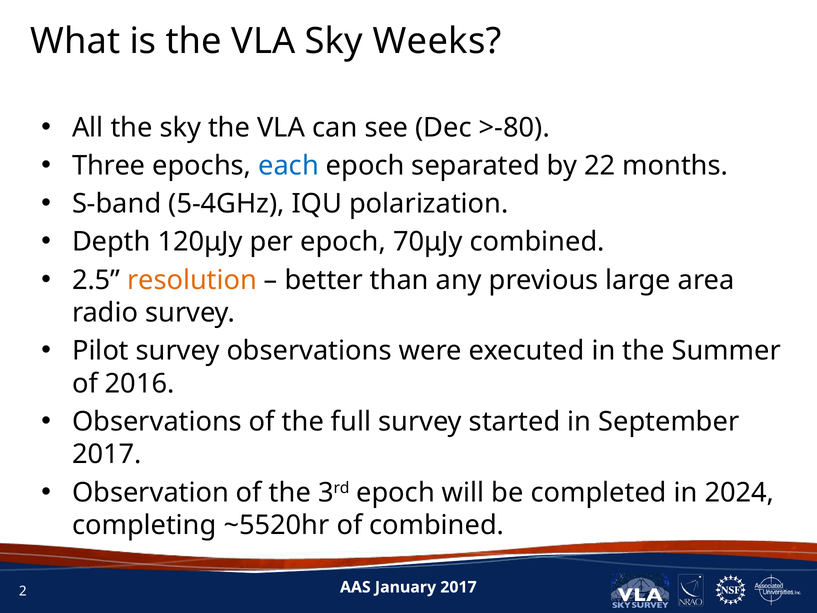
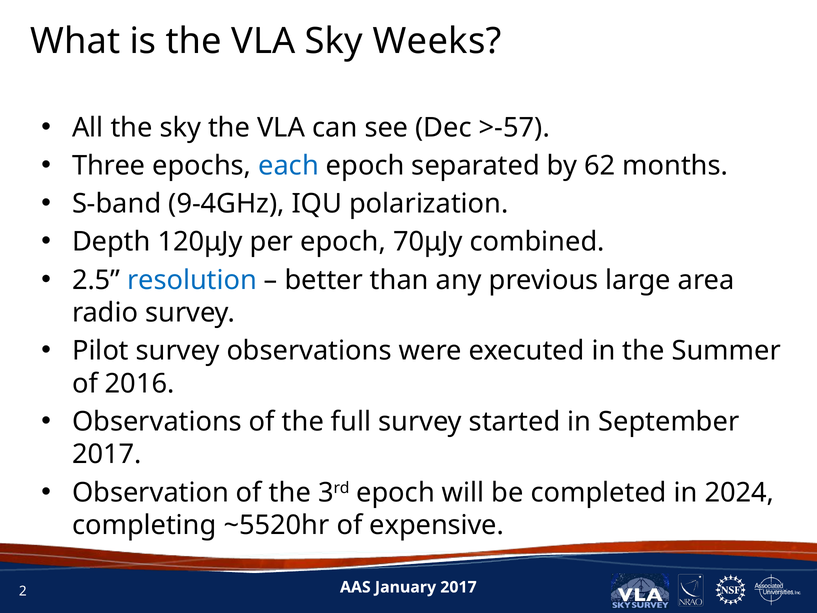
>-80: >-80 -> >-57
22: 22 -> 62
5-4GHz: 5-4GHz -> 9-4GHz
resolution colour: orange -> blue
of combined: combined -> expensive
